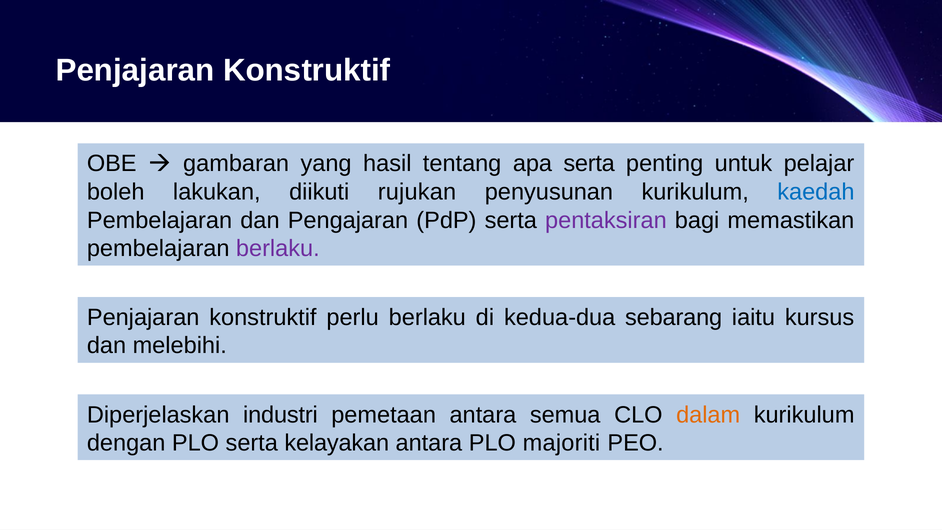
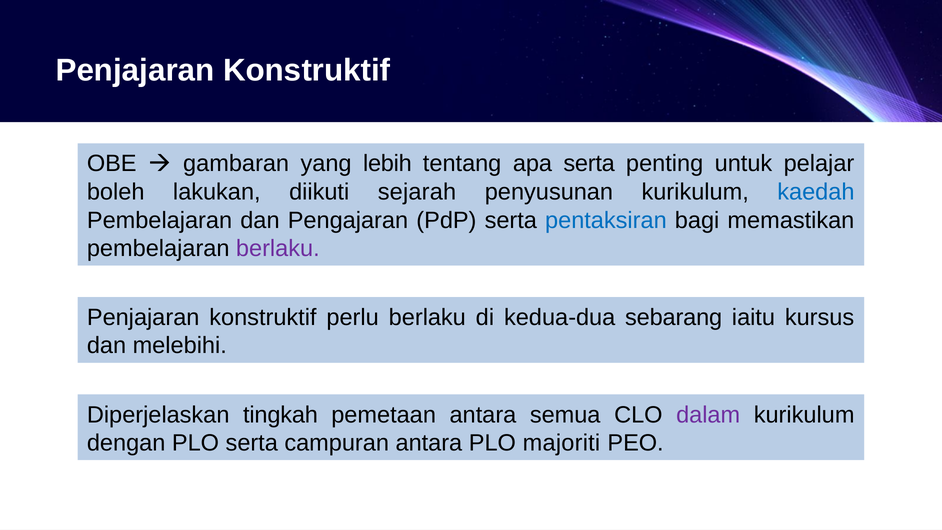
hasil: hasil -> lebih
rujukan: rujukan -> sejarah
pentaksiran colour: purple -> blue
industri: industri -> tingkah
dalam colour: orange -> purple
kelayakan: kelayakan -> campuran
